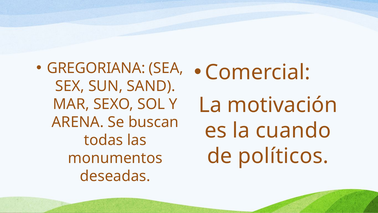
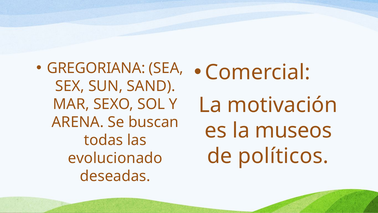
cuando: cuando -> museos
monumentos: monumentos -> evolucionado
